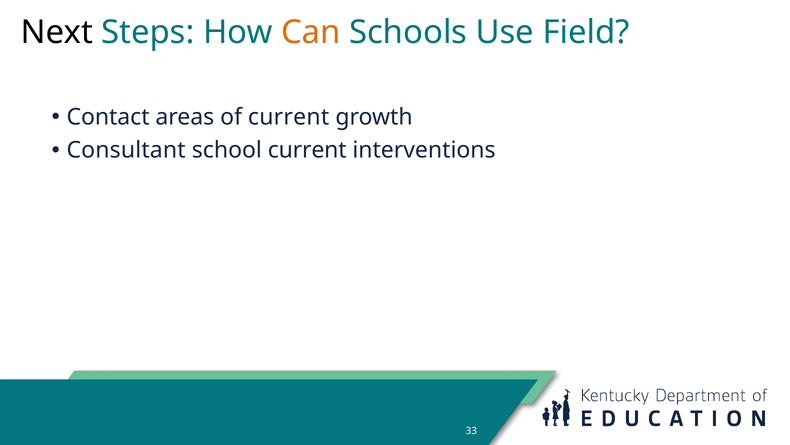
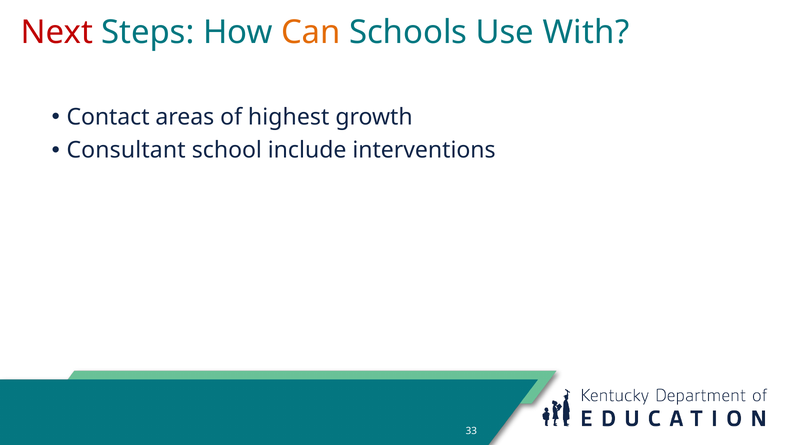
Next colour: black -> red
Field: Field -> With
of current: current -> highest
school current: current -> include
